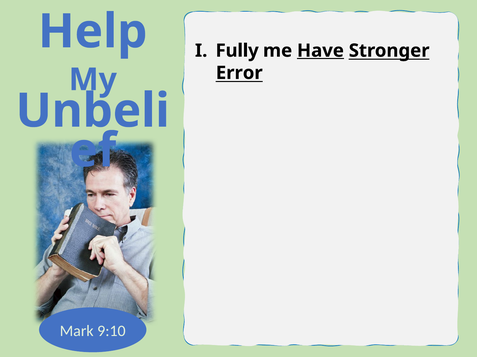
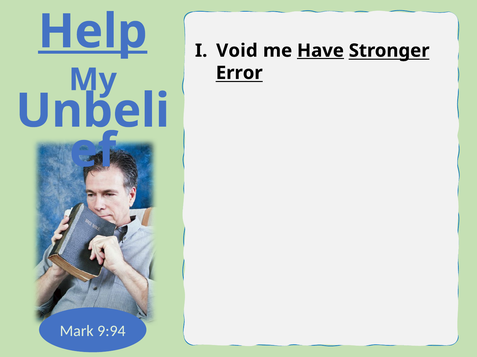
Help underline: none -> present
Fully: Fully -> Void
9:10: 9:10 -> 9:94
